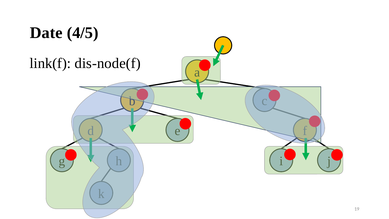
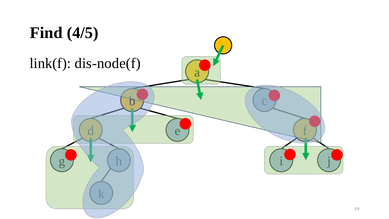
Date: Date -> Find
